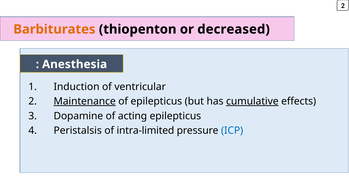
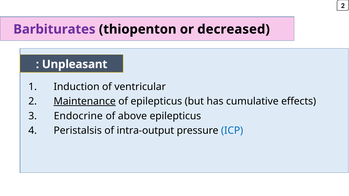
Barbiturates colour: orange -> purple
Anesthesia: Anesthesia -> Unpleasant
cumulative underline: present -> none
Dopamine: Dopamine -> Endocrine
acting: acting -> above
intra-limited: intra-limited -> intra-output
